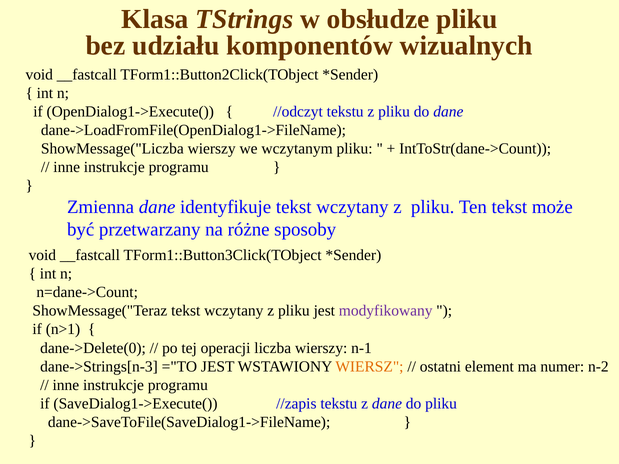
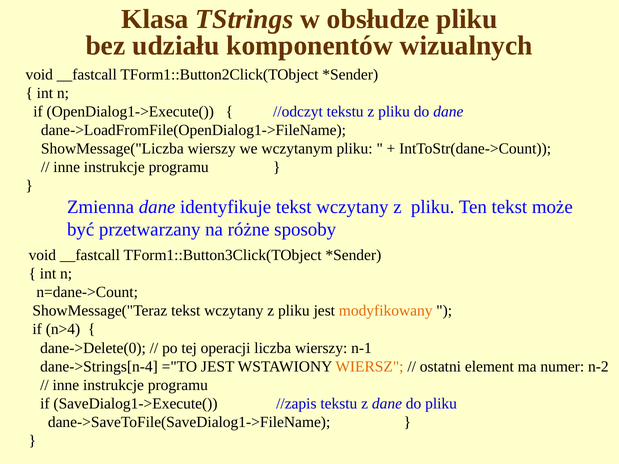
modyfikowany colour: purple -> orange
n>1: n>1 -> n>4
dane->Strings[n-3: dane->Strings[n-3 -> dane->Strings[n-4
